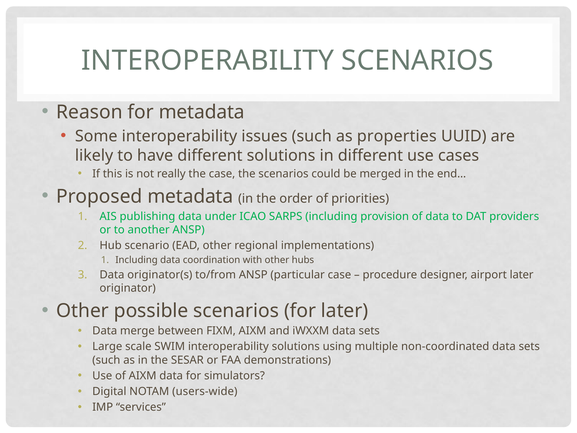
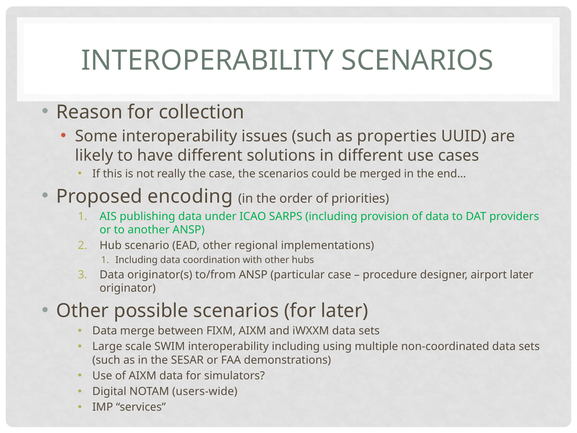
for metadata: metadata -> collection
Proposed metadata: metadata -> encoding
interoperability solutions: solutions -> including
